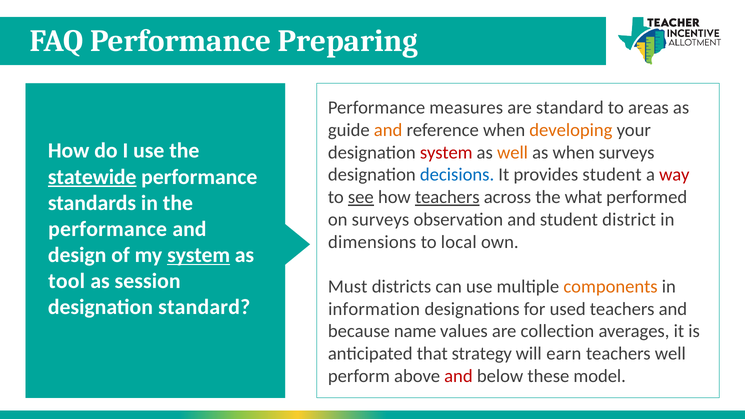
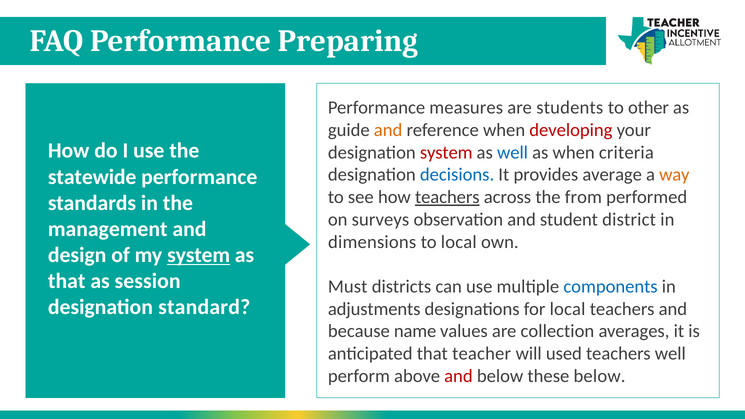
are standard: standard -> students
areas: areas -> other
developing colour: orange -> red
well at (513, 153) colour: orange -> blue
when surveys: surveys -> criteria
provides student: student -> average
way colour: red -> orange
statewide underline: present -> none
see underline: present -> none
what: what -> from
performance at (108, 229): performance -> management
tool at (67, 281): tool -> that
components colour: orange -> blue
information: information -> adjustments
for used: used -> local
strategy: strategy -> teacher
earn: earn -> used
these model: model -> below
